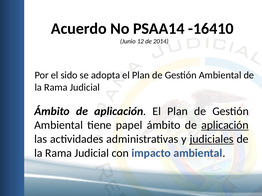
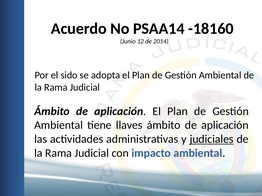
-16410: -16410 -> -18160
papel: papel -> llaves
aplicación at (225, 125) underline: present -> none
